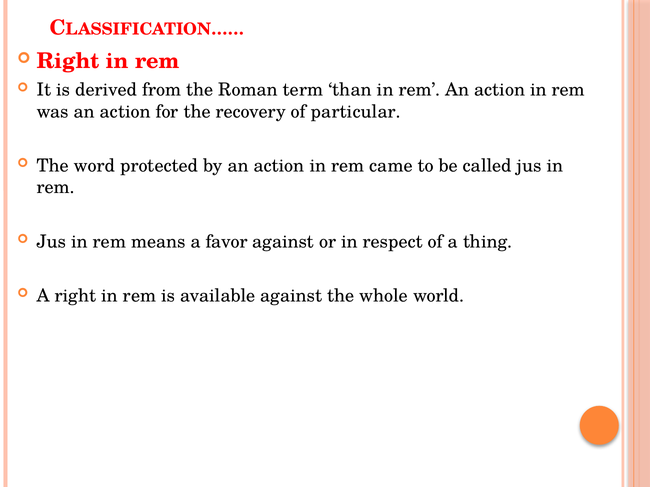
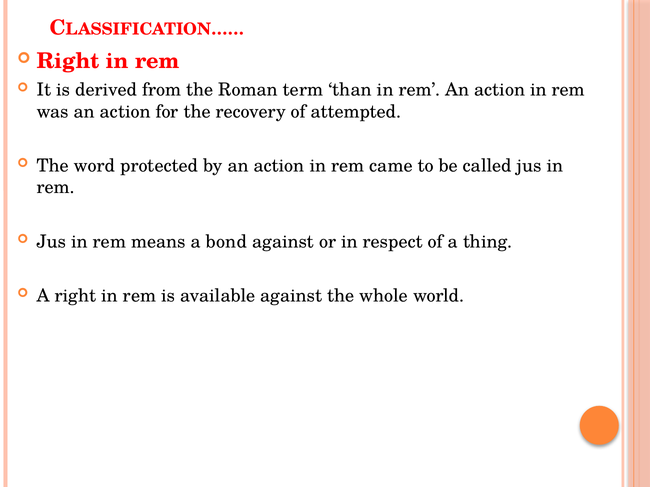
particular: particular -> attempted
favor: favor -> bond
